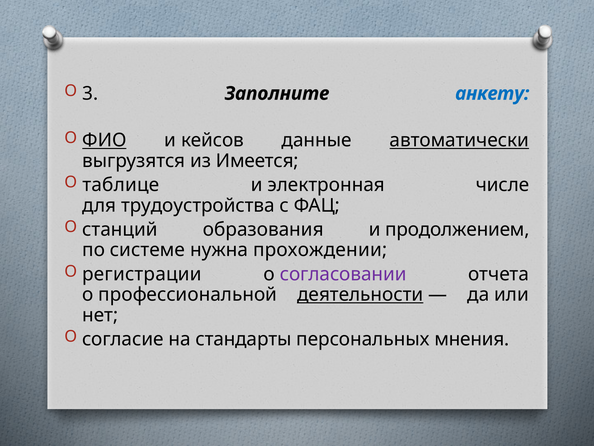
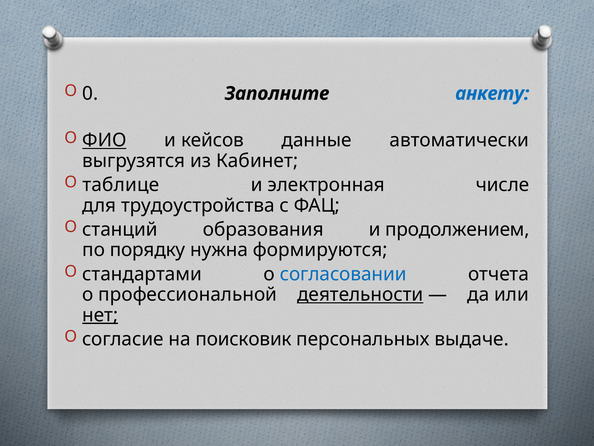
3: 3 -> 0
автоматически underline: present -> none
Имеется: Имеется -> Кабинет
системе: системе -> порядку
прохождении: прохождении -> формируются
регистрации: регистрации -> стандартами
согласовании colour: purple -> blue
нет underline: none -> present
стандарты: стандарты -> поисковик
мнения: мнения -> выдаче
